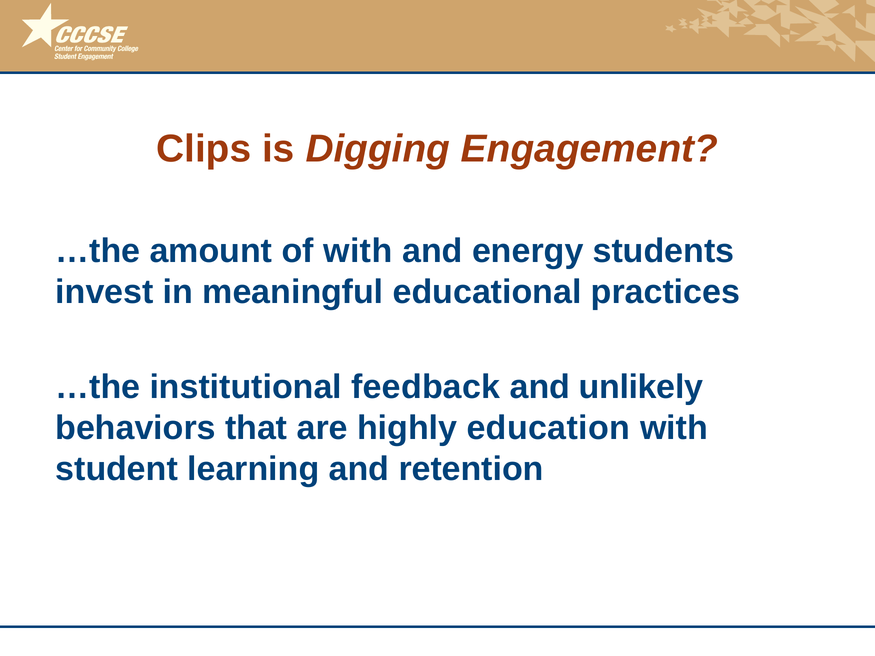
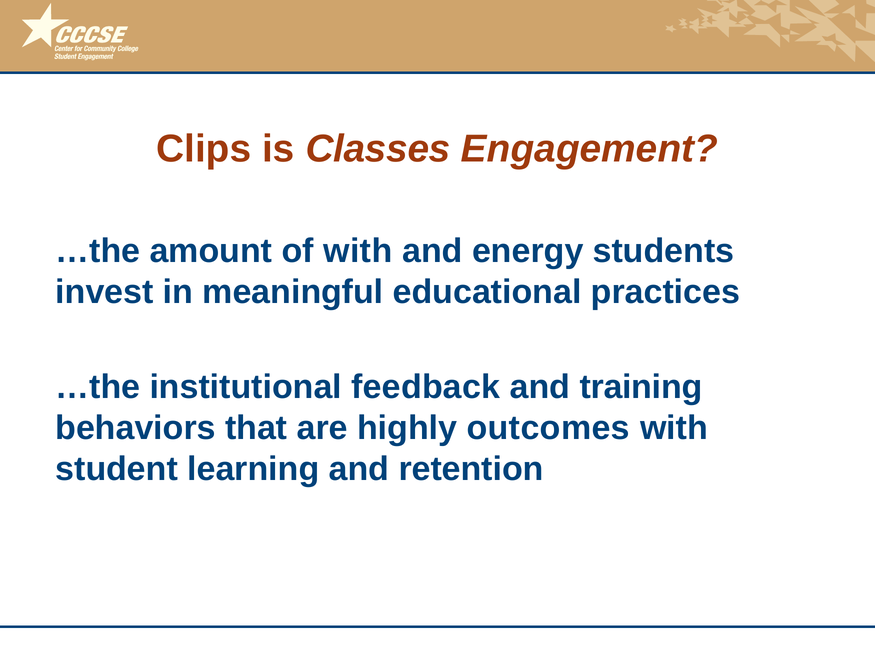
Digging: Digging -> Classes
unlikely: unlikely -> training
education: education -> outcomes
